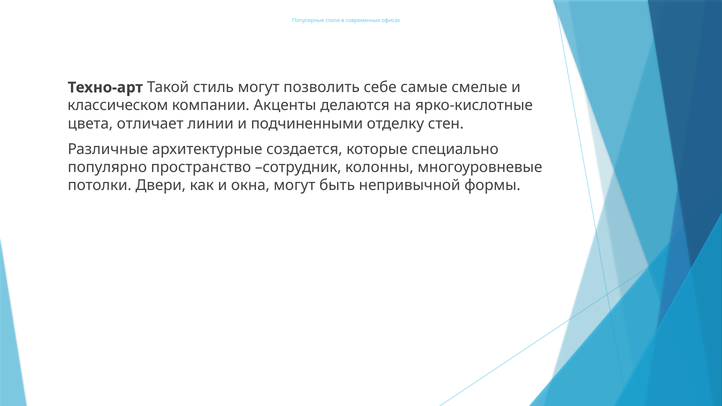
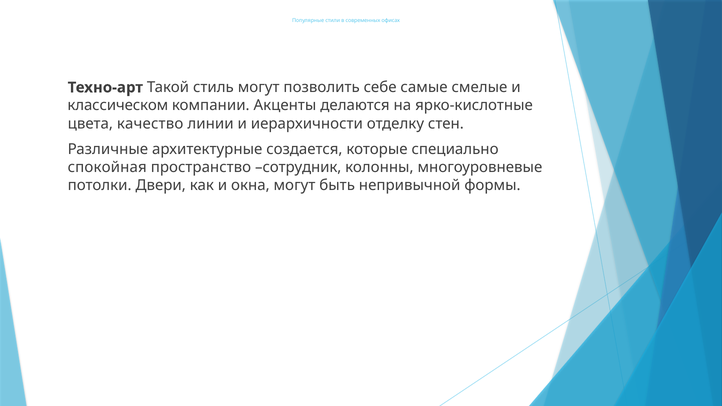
отличает: отличает -> качество
подчиненными: подчиненными -> иерархичности
популярно: популярно -> спокойная
